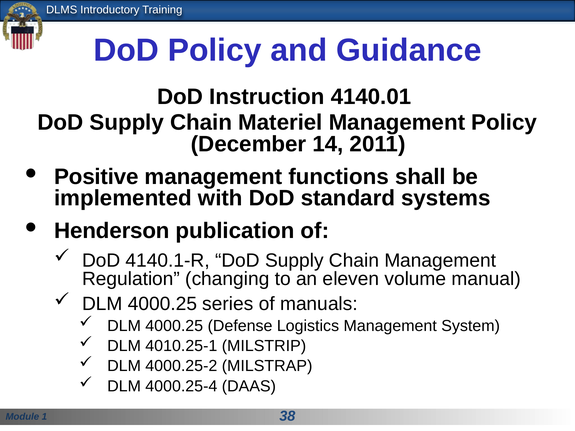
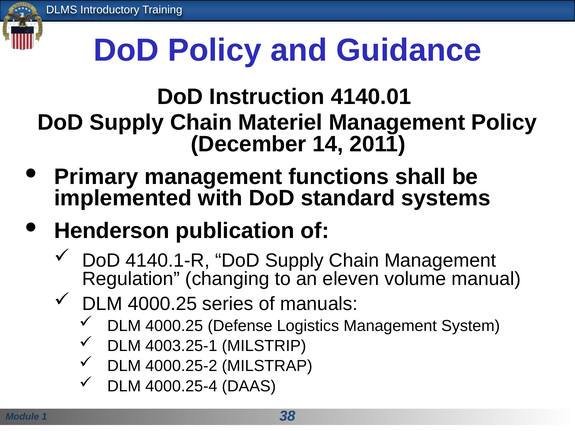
Positive: Positive -> Primary
4010.25-1: 4010.25-1 -> 4003.25-1
